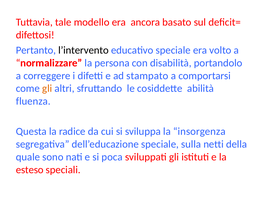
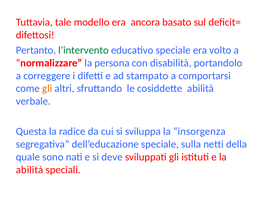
l’intervento colour: black -> green
fluenza: fluenza -> verbale
poca: poca -> deve
esteso at (30, 170): esteso -> abilità
